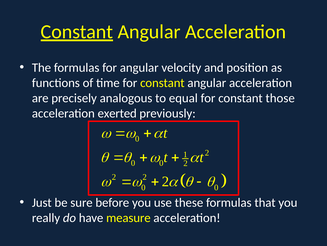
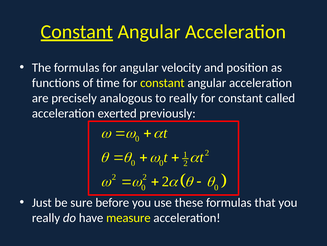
to equal: equal -> really
those: those -> called
